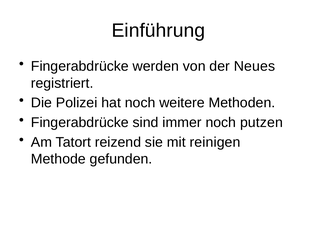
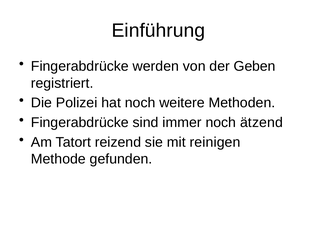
Neues: Neues -> Geben
putzen: putzen -> ätzend
